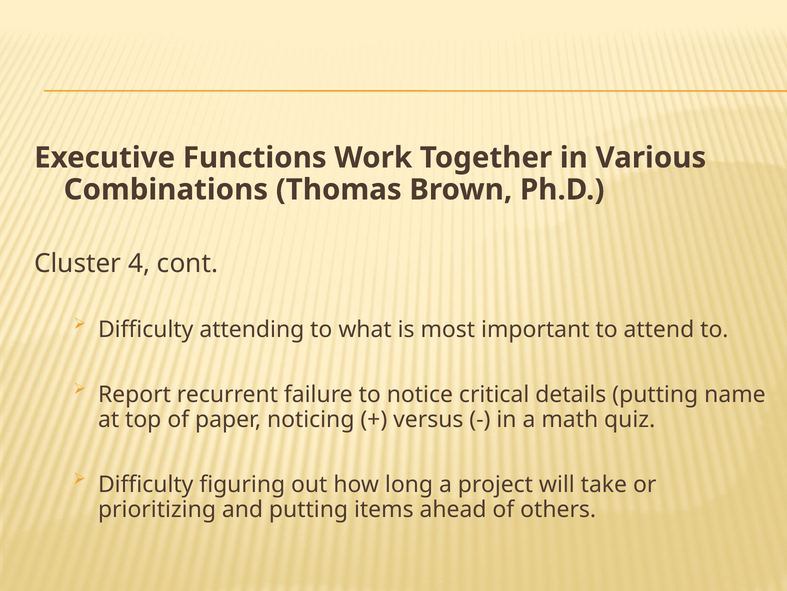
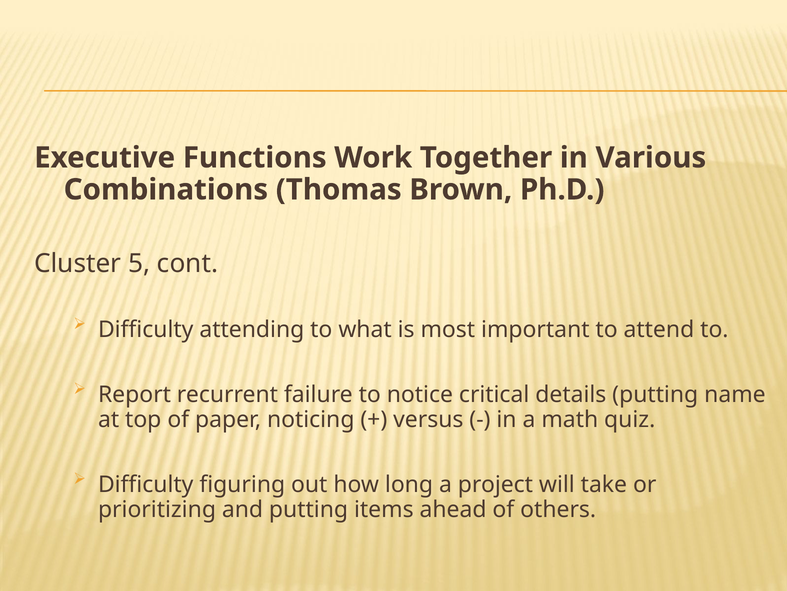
4: 4 -> 5
